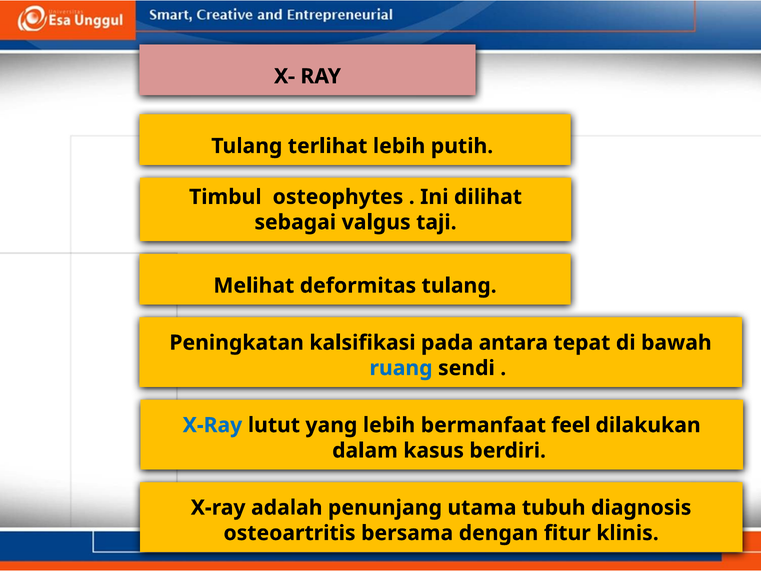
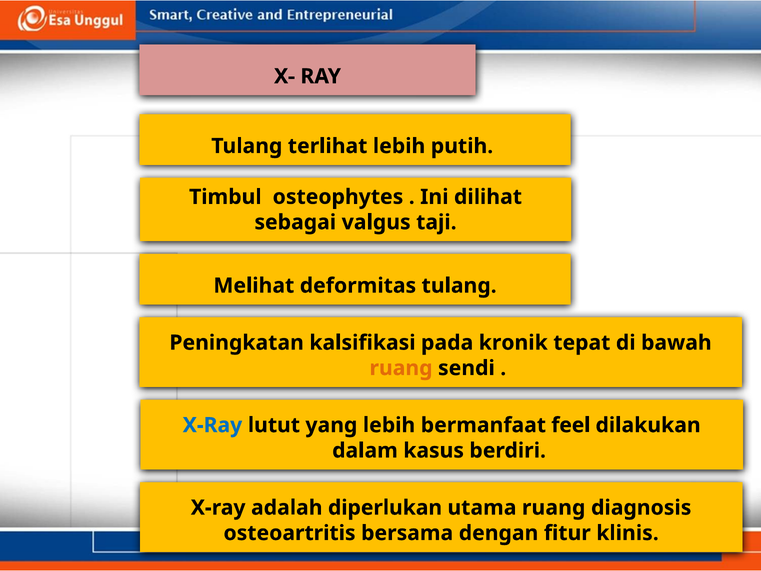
antara: antara -> kronik
ruang at (401, 368) colour: blue -> orange
penunjang: penunjang -> diperlukan
utama tubuh: tubuh -> ruang
